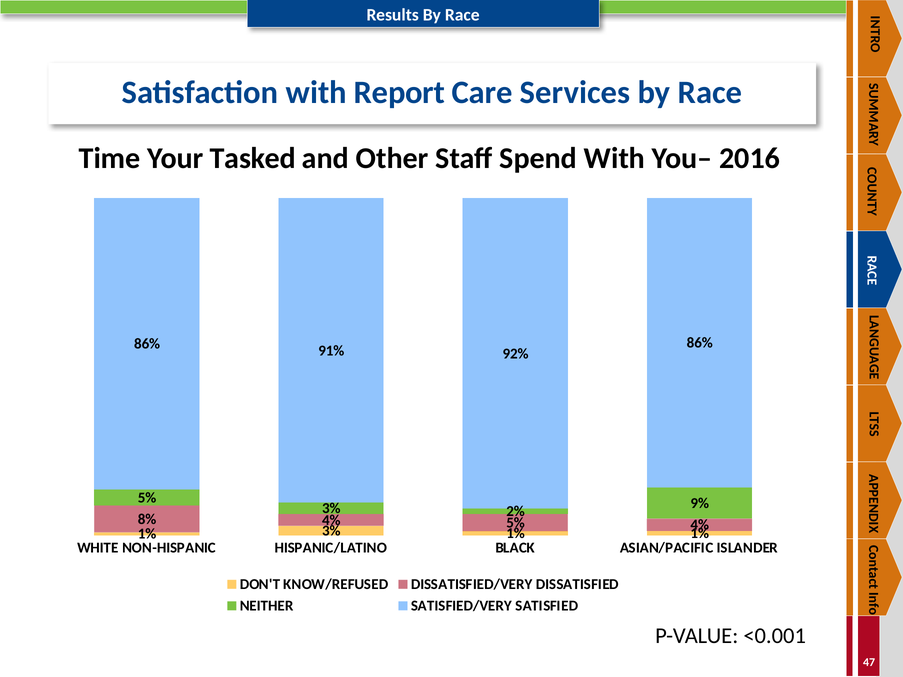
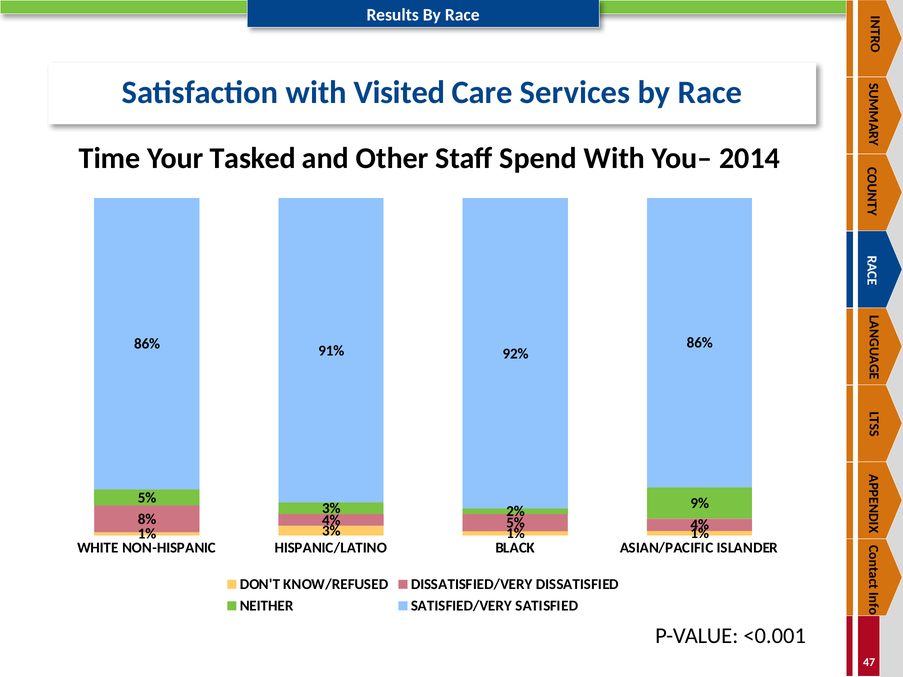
Report: Report -> Visited
2016: 2016 -> 2014
